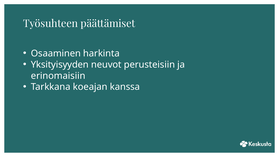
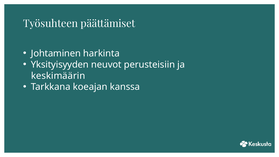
Osaaminen: Osaaminen -> Johtaminen
erinomaisiin: erinomaisiin -> keskimäärin
